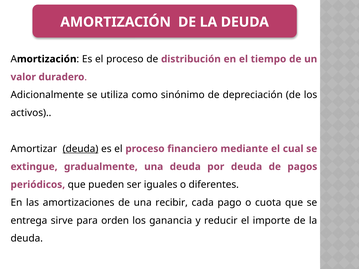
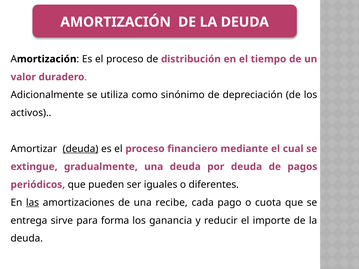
las underline: none -> present
recibir: recibir -> recibe
orden: orden -> forma
